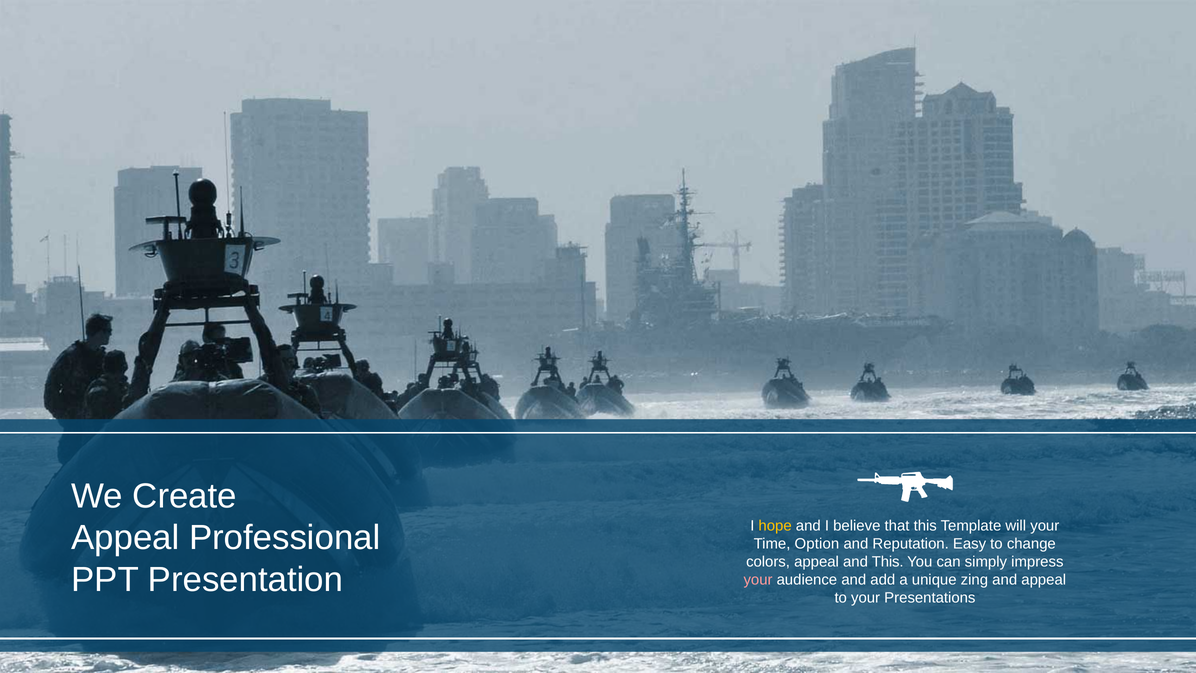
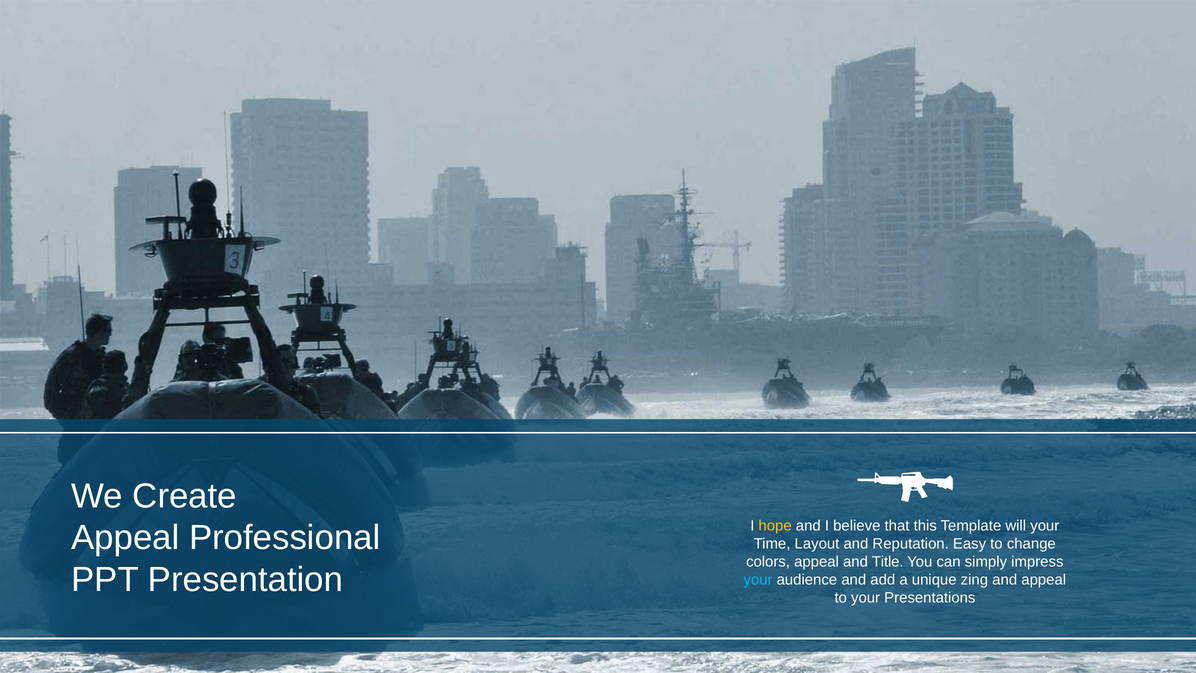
Option: Option -> Layout
and This: This -> Title
your at (758, 580) colour: pink -> light blue
